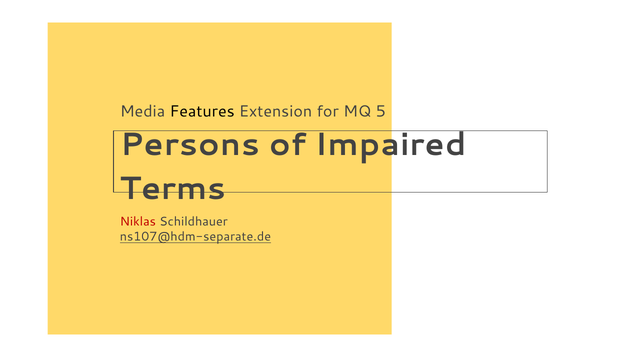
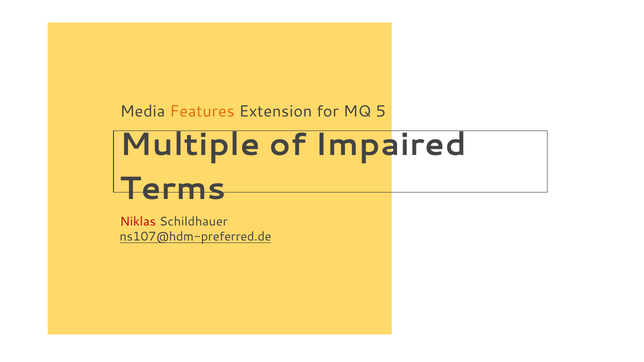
Features colour: black -> orange
Persons: Persons -> Multiple
ns107@hdm-separate.de: ns107@hdm-separate.de -> ns107@hdm-preferred.de
